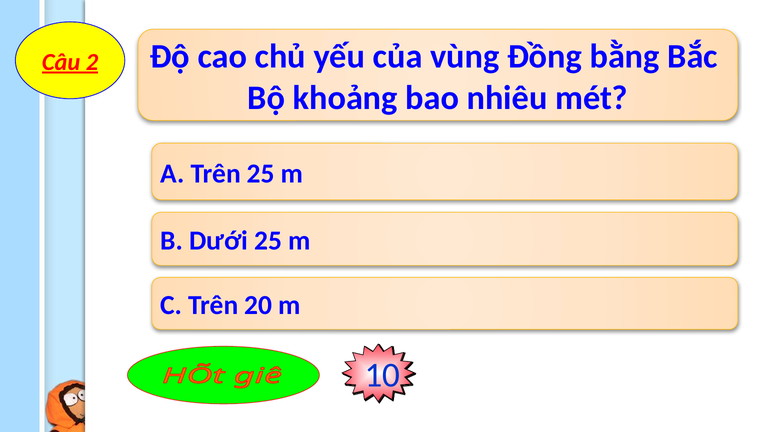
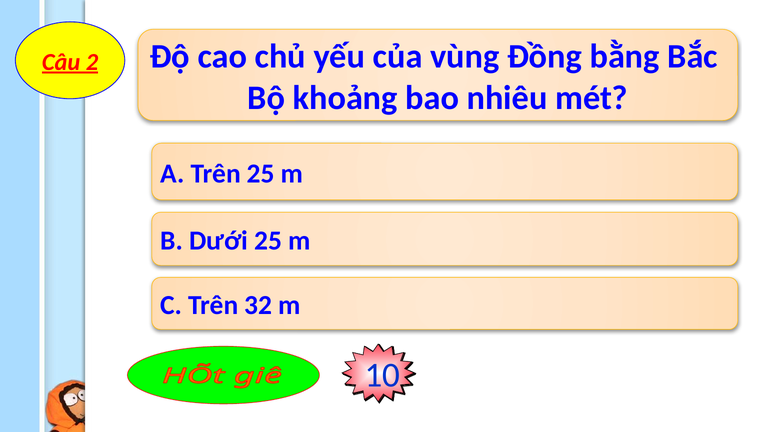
20: 20 -> 32
